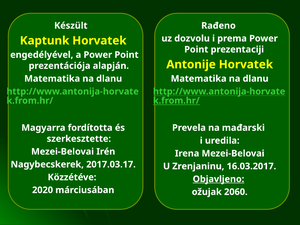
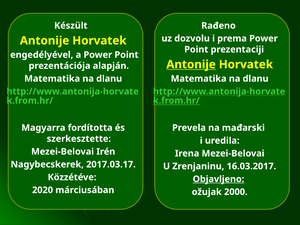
Kaptunk at (45, 41): Kaptunk -> Antonije
Antonije at (191, 64) underline: none -> present
2060: 2060 -> 2000
